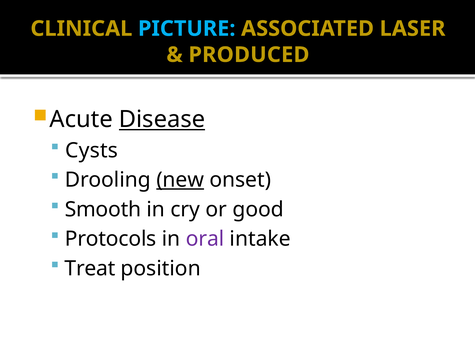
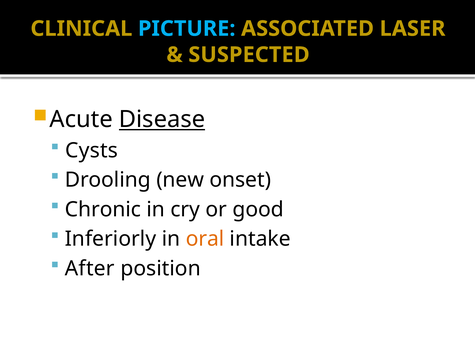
PRODUCED: PRODUCED -> SUSPECTED
new underline: present -> none
Smooth: Smooth -> Chronic
Protocols: Protocols -> Inferiorly
oral colour: purple -> orange
Treat: Treat -> After
